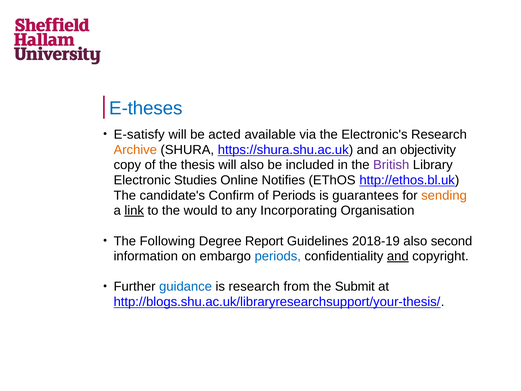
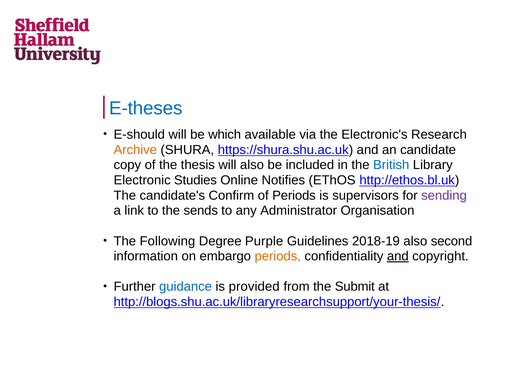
E-satisfy: E-satisfy -> E-should
acted: acted -> which
objectivity: objectivity -> candidate
British colour: purple -> blue
guarantees: guarantees -> supervisors
sending colour: orange -> purple
link underline: present -> none
would: would -> sends
Incorporating: Incorporating -> Administrator
Report: Report -> Purple
periods at (278, 256) colour: blue -> orange
is research: research -> provided
